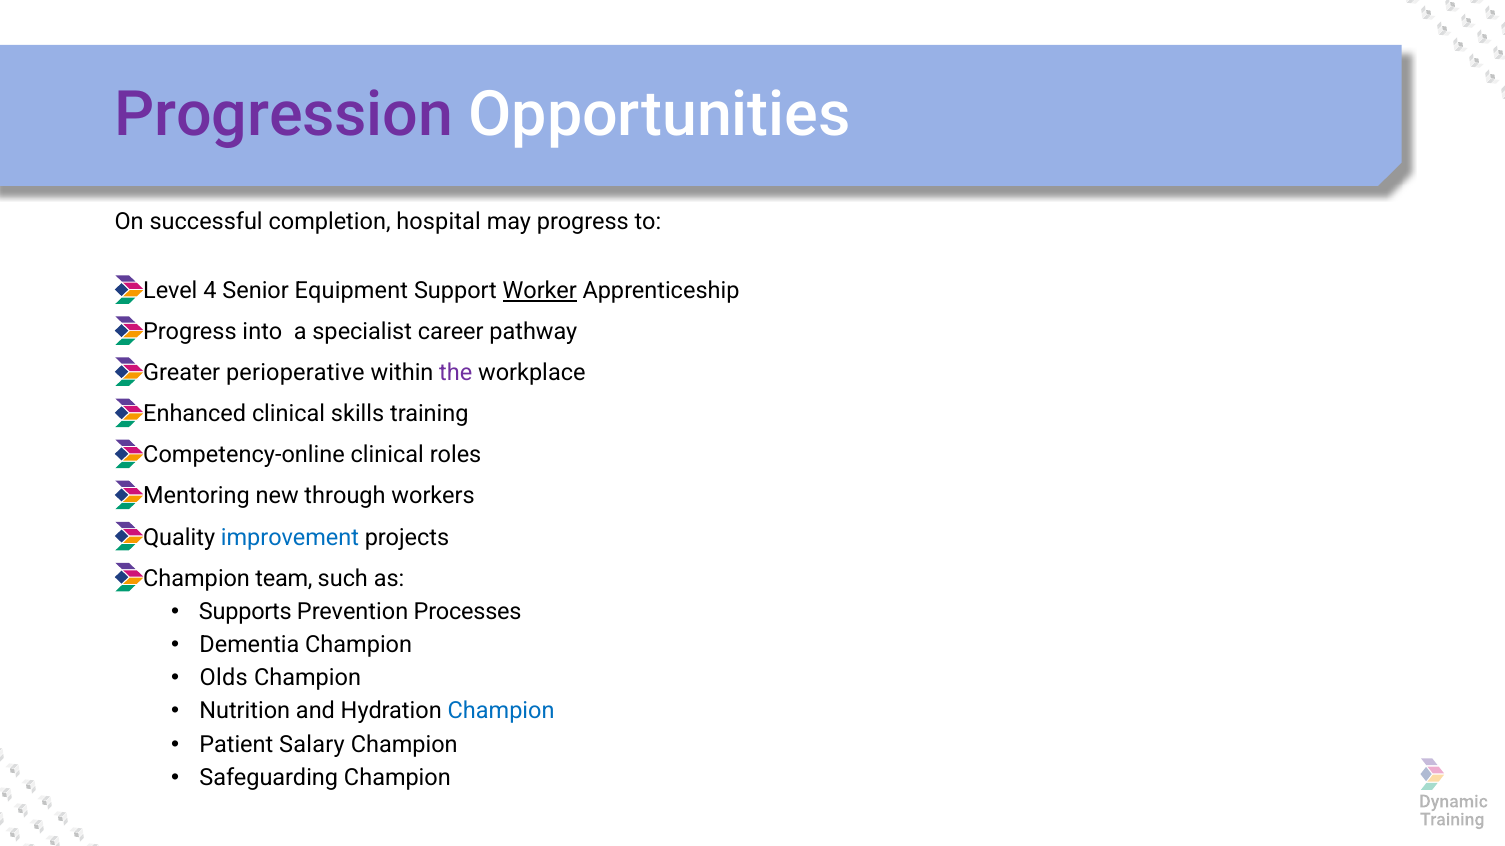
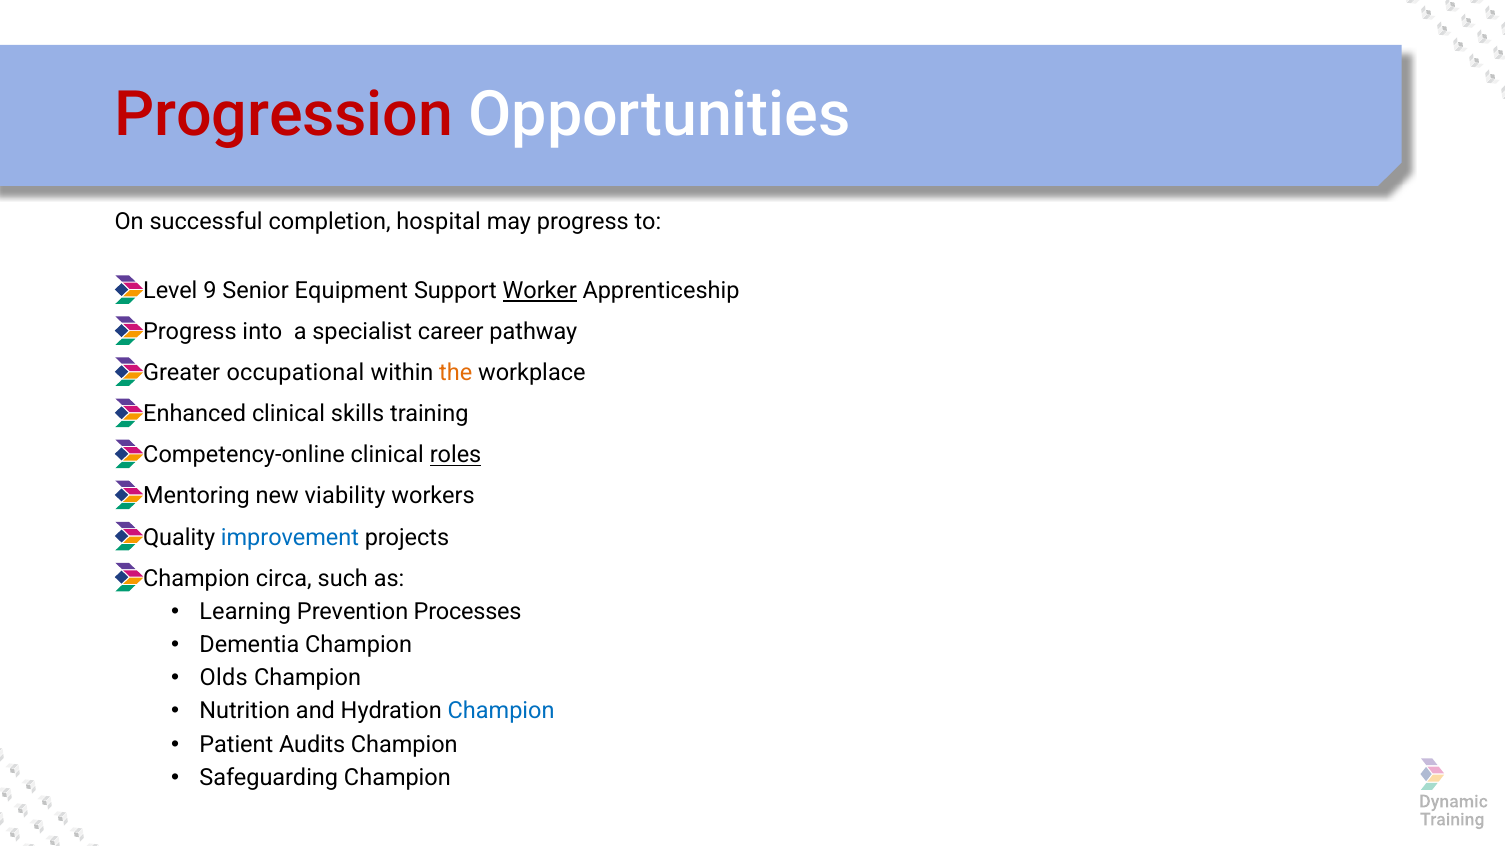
Progression colour: purple -> red
4: 4 -> 9
perioperative: perioperative -> occupational
the colour: purple -> orange
roles underline: none -> present
through: through -> viability
team: team -> circa
Supports: Supports -> Learning
Salary: Salary -> Audits
